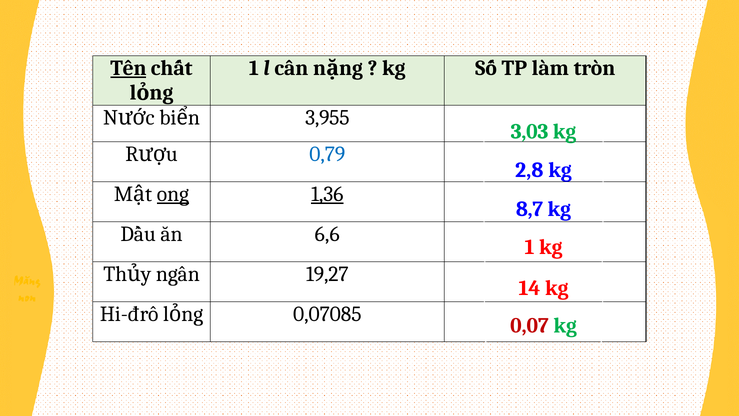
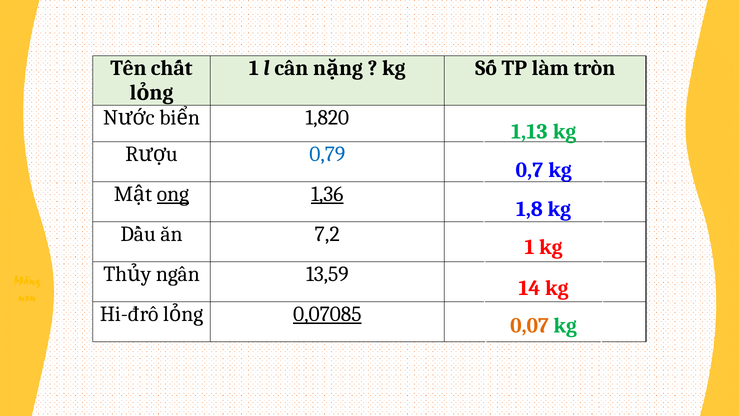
Tên underline: present -> none
3,955: 3,955 -> 1,820
3,03: 3,03 -> 1,13
2,8: 2,8 -> 0,7
8,7: 8,7 -> 1,8
6,6: 6,6 -> 7,2
19,27: 19,27 -> 13,59
0,07085 underline: none -> present
0,07 colour: red -> orange
